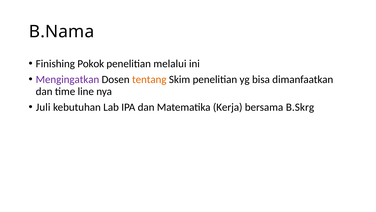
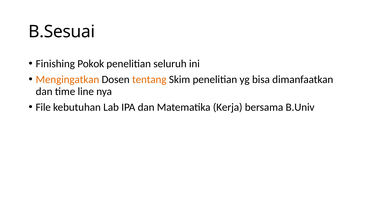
B.Nama: B.Nama -> B.Sesuai
melalui: melalui -> seluruh
Mengingatkan colour: purple -> orange
Juli: Juli -> File
B.Skrg: B.Skrg -> B.Univ
